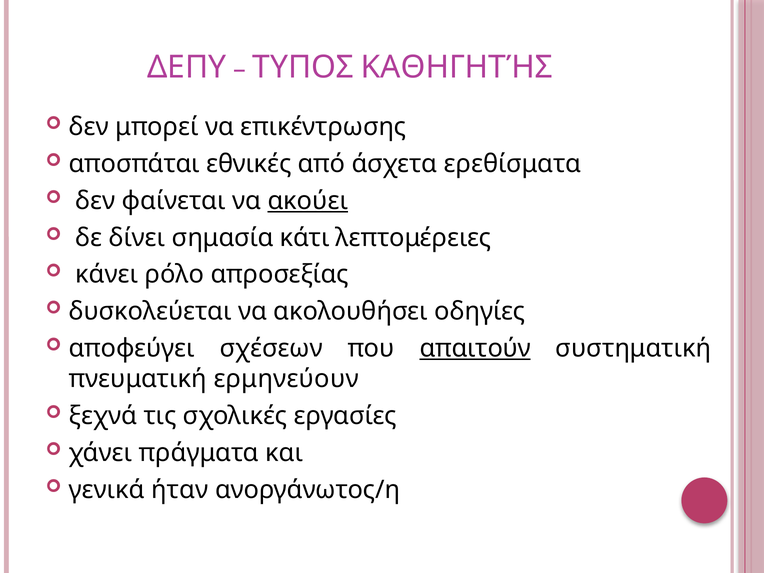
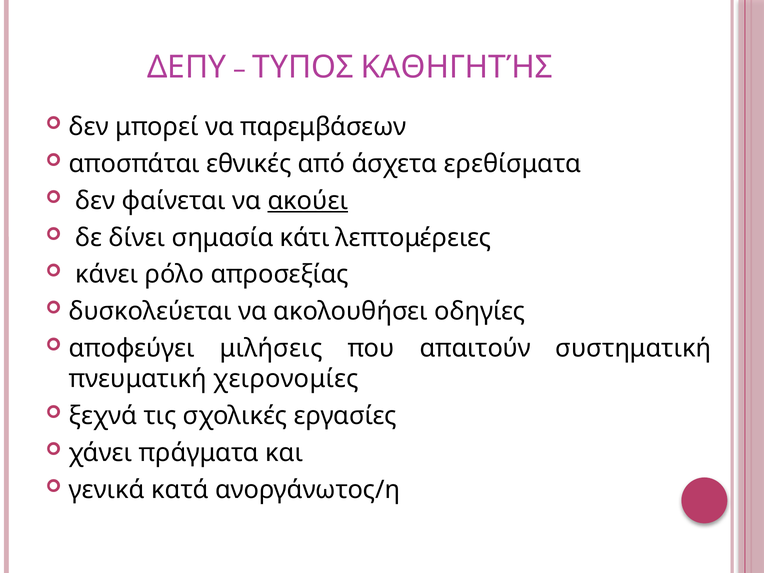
επικέντρωσης: επικέντρωσης -> παρεμβάσεων
σχέσεων: σχέσεων -> μιλήσεις
απαιτούν underline: present -> none
ερμηνεύουν: ερμηνεύουν -> χειρονομίες
ήταν: ήταν -> κατά
